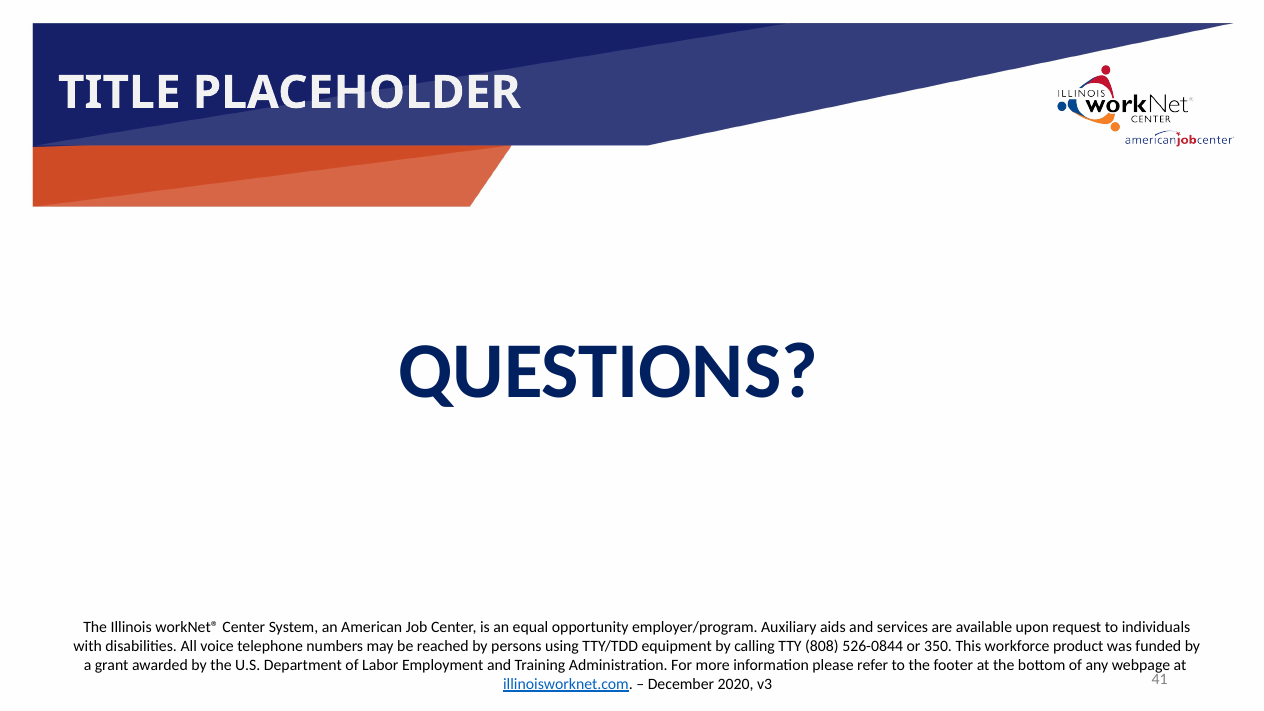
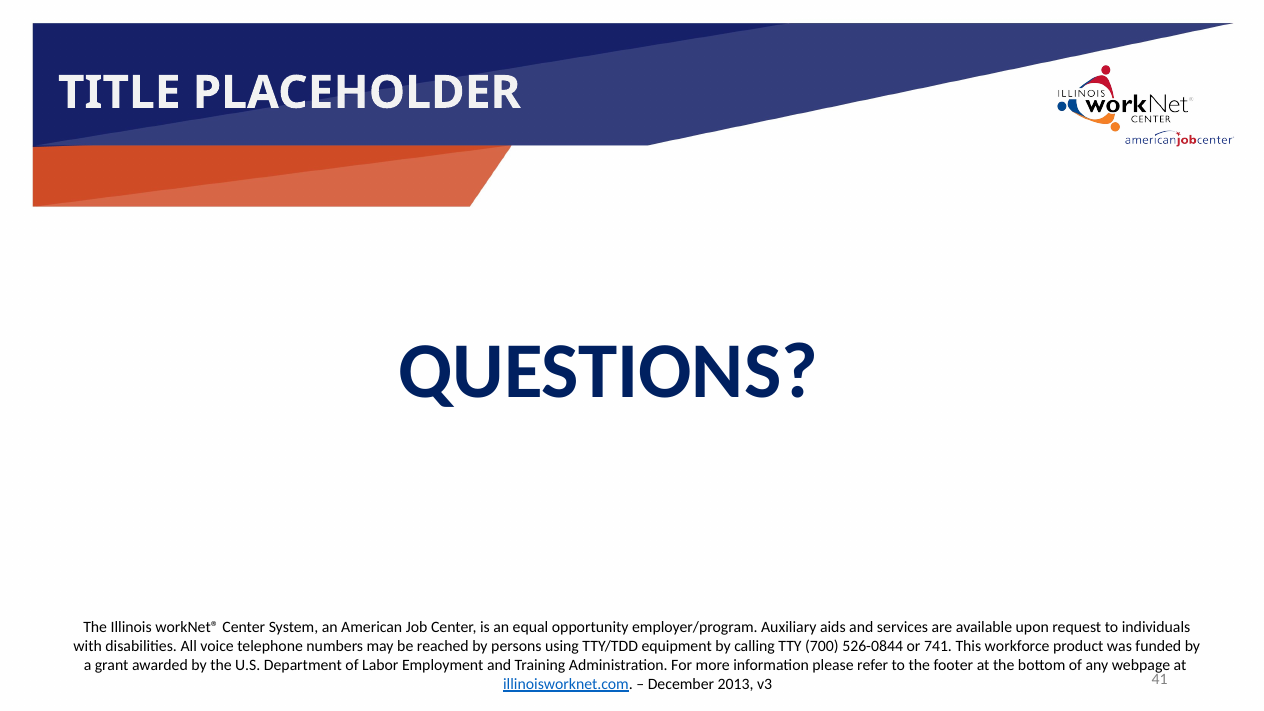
808: 808 -> 700
350: 350 -> 741
2020: 2020 -> 2013
